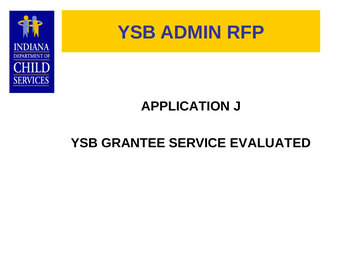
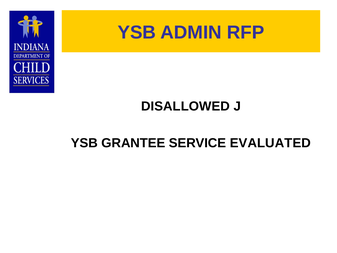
APPLICATION: APPLICATION -> DISALLOWED
